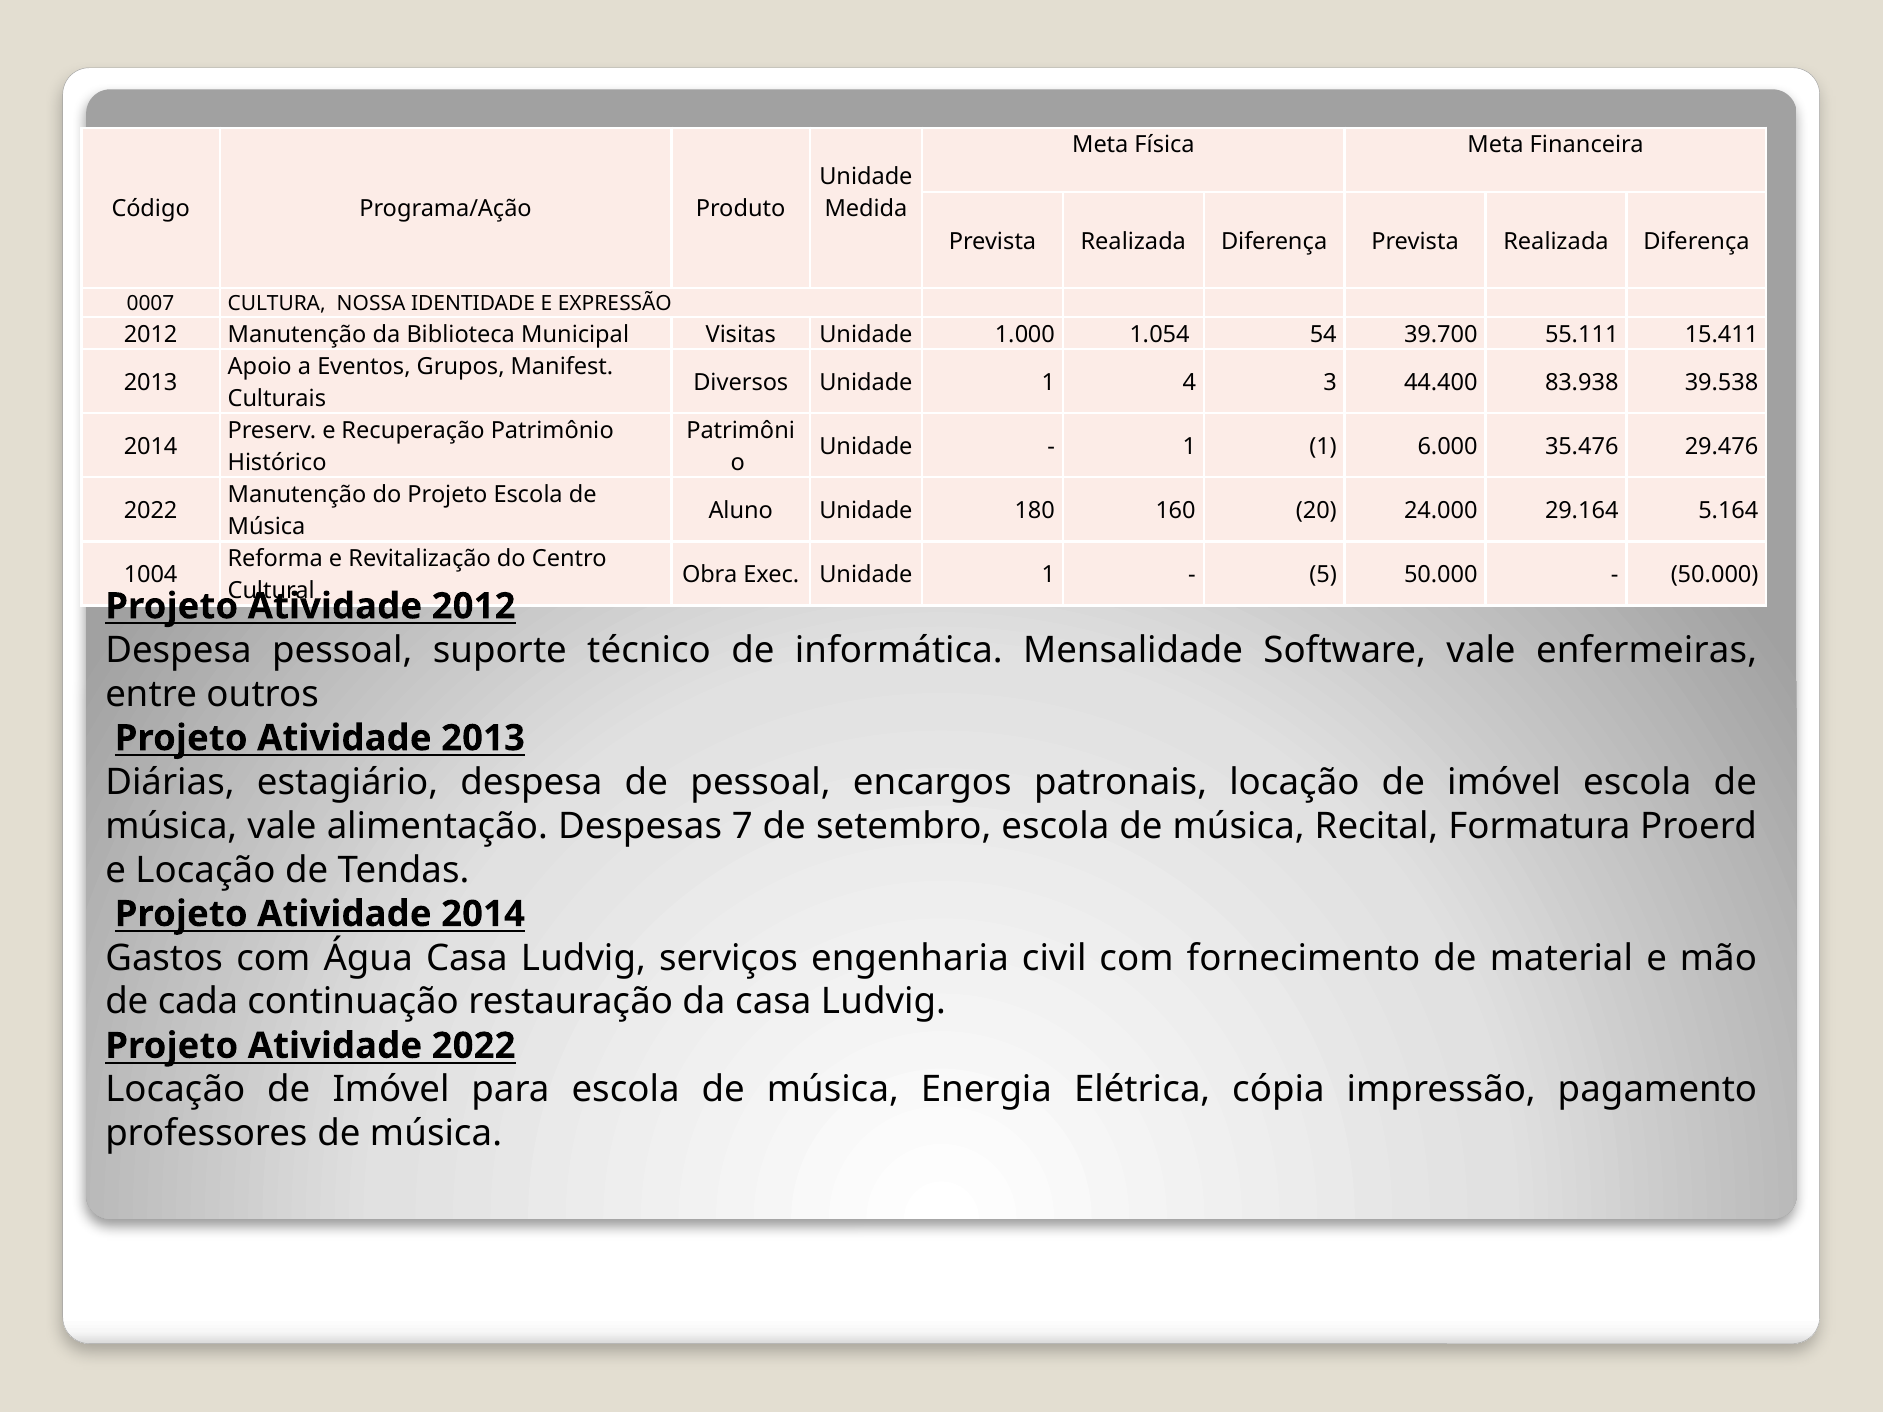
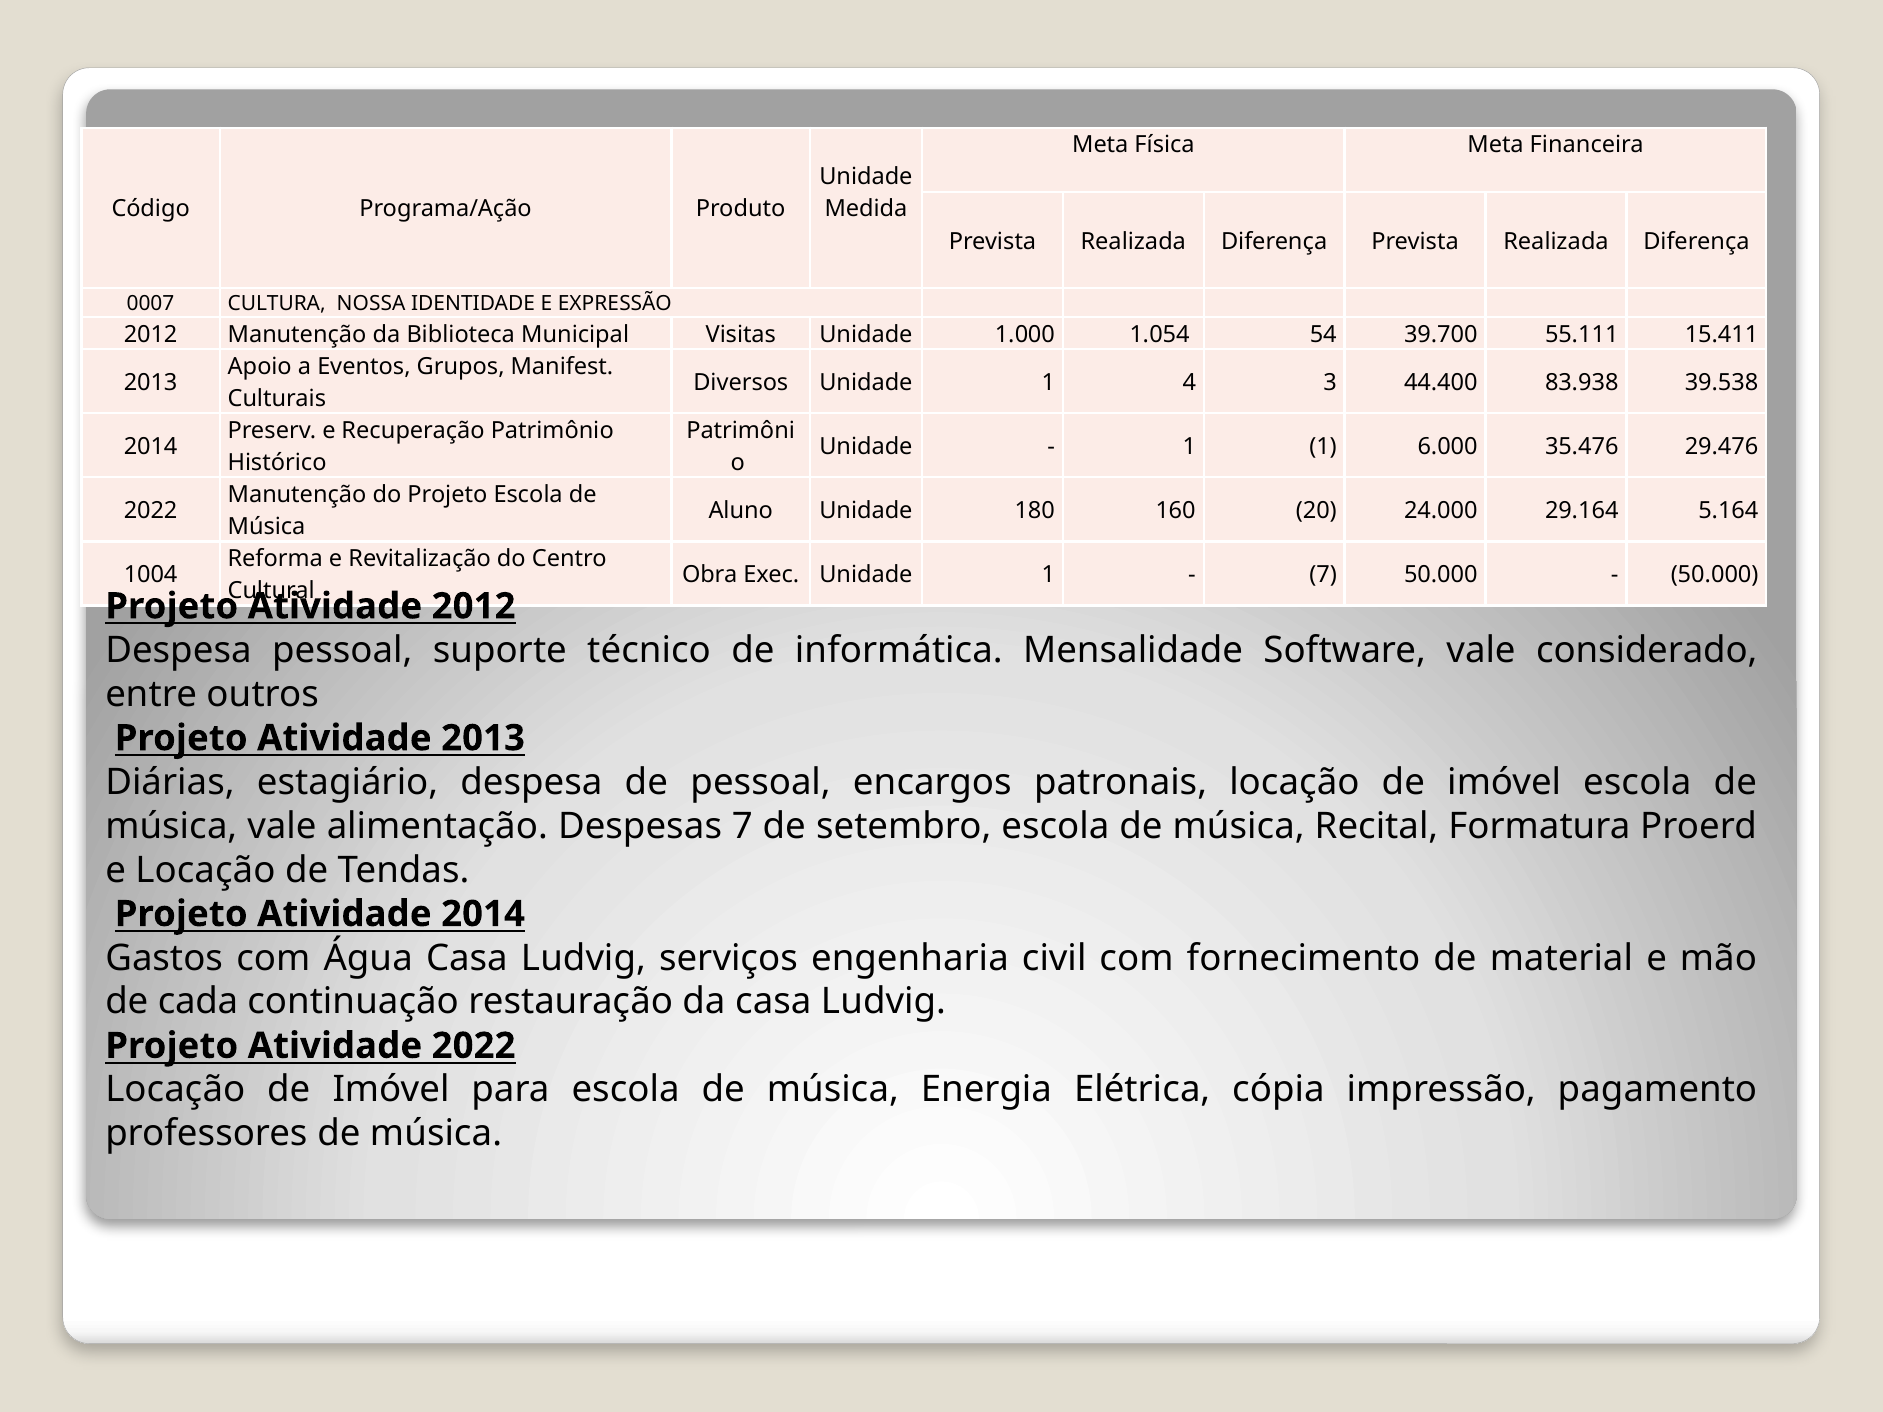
5 at (1323, 575): 5 -> 7
enfermeiras: enfermeiras -> considerado
